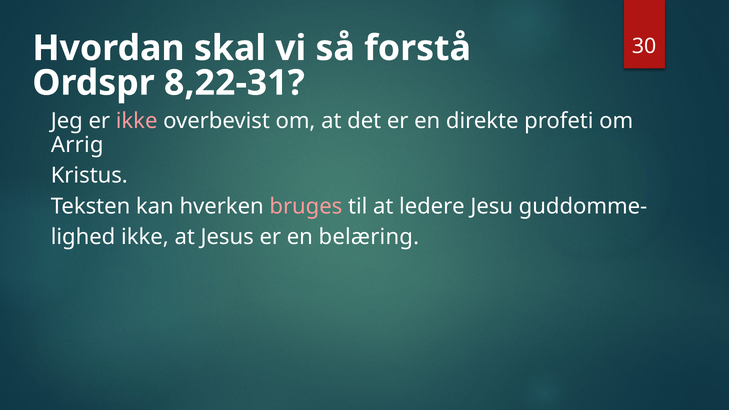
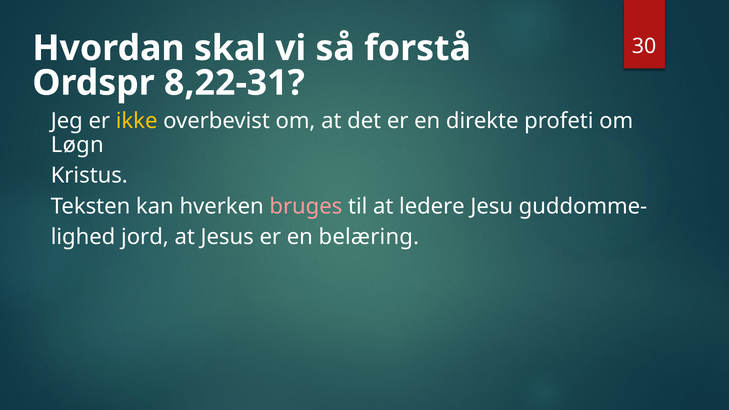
ikke at (137, 121) colour: pink -> yellow
Arrig: Arrig -> Løgn
lighed ikke: ikke -> jord
